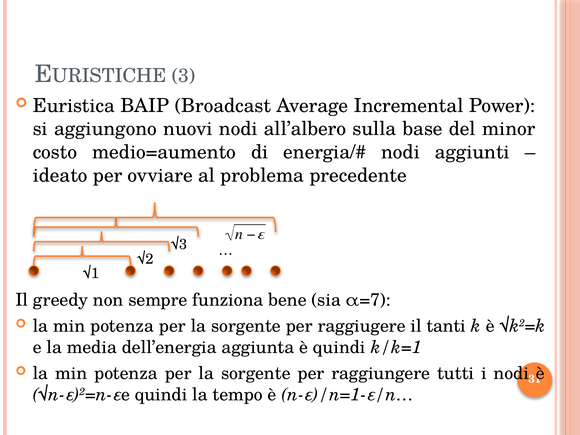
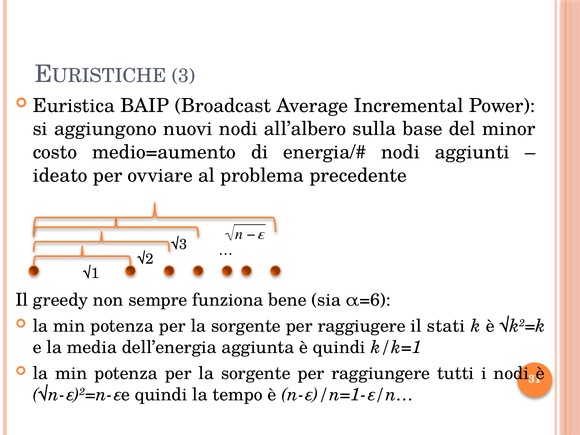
α=7: α=7 -> α=6
tanti: tanti -> stati
